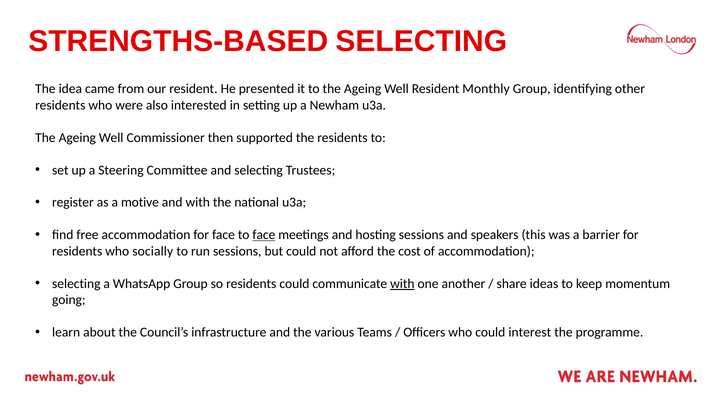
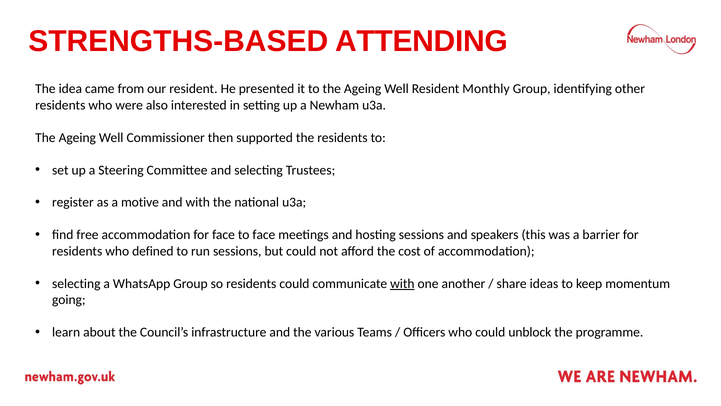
STRENGTHS-BASED SELECTING: SELECTING -> ATTENDING
face at (264, 235) underline: present -> none
socially: socially -> defined
interest: interest -> unblock
